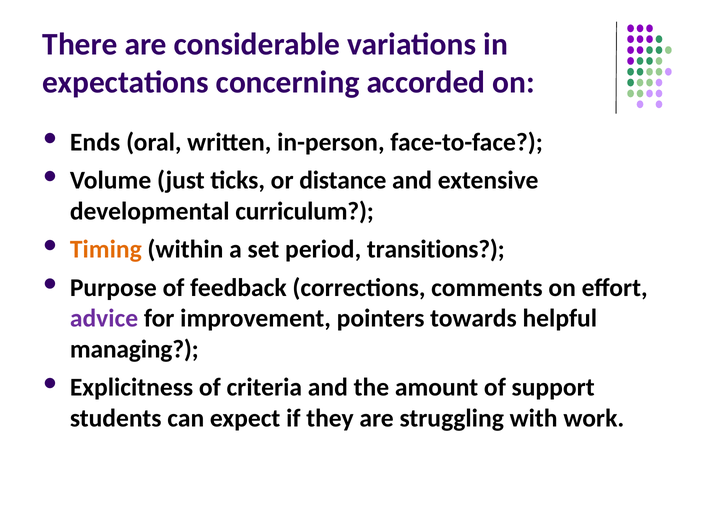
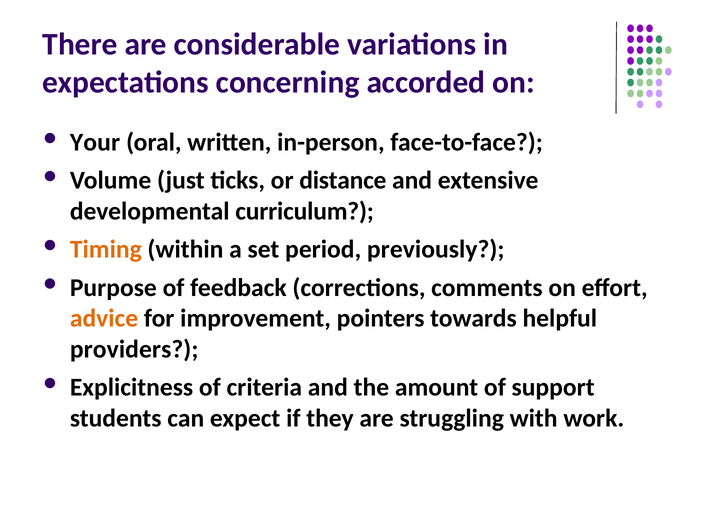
Ends: Ends -> Your
transitions: transitions -> previously
advice colour: purple -> orange
managing: managing -> providers
